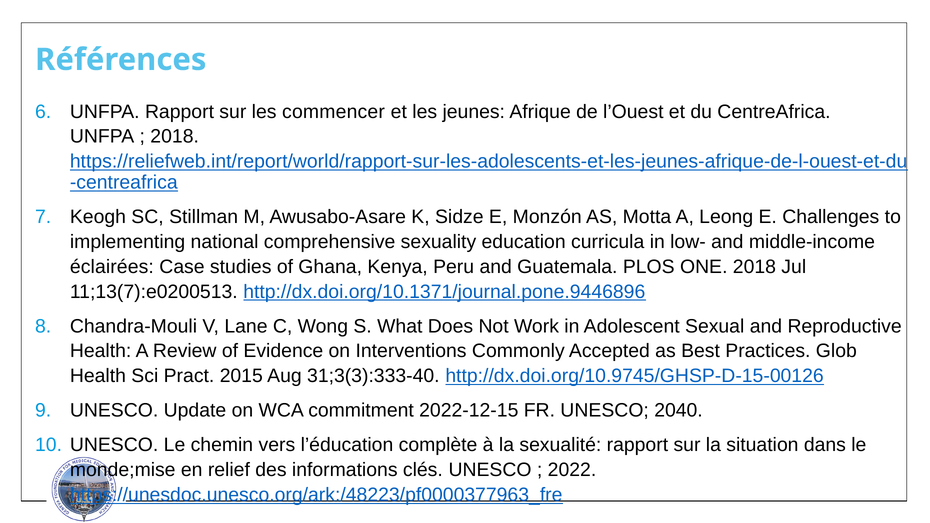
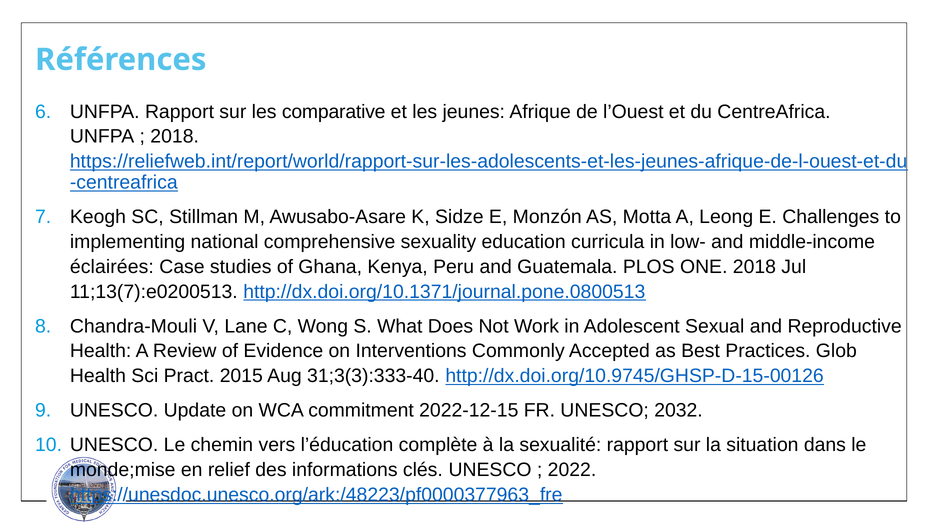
commencer: commencer -> comparative
http://dx.doi.org/10.1371/journal.pone.9446896: http://dx.doi.org/10.1371/journal.pone.9446896 -> http://dx.doi.org/10.1371/journal.pone.0800513
2040: 2040 -> 2032
